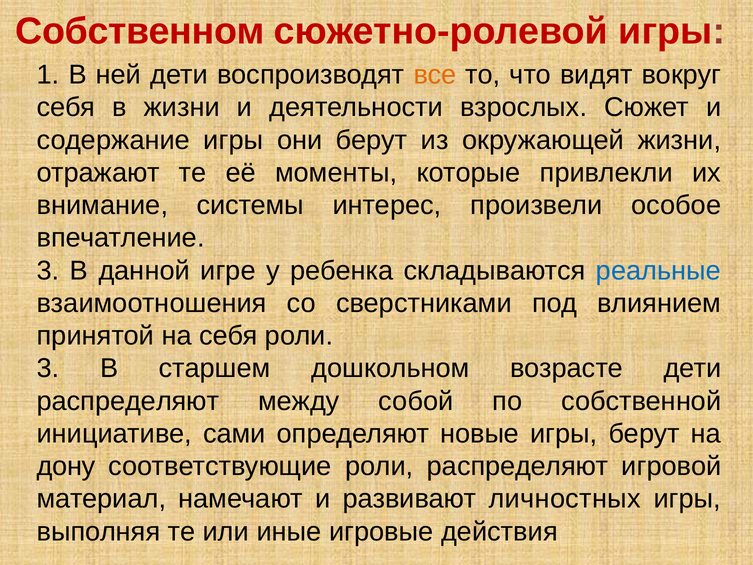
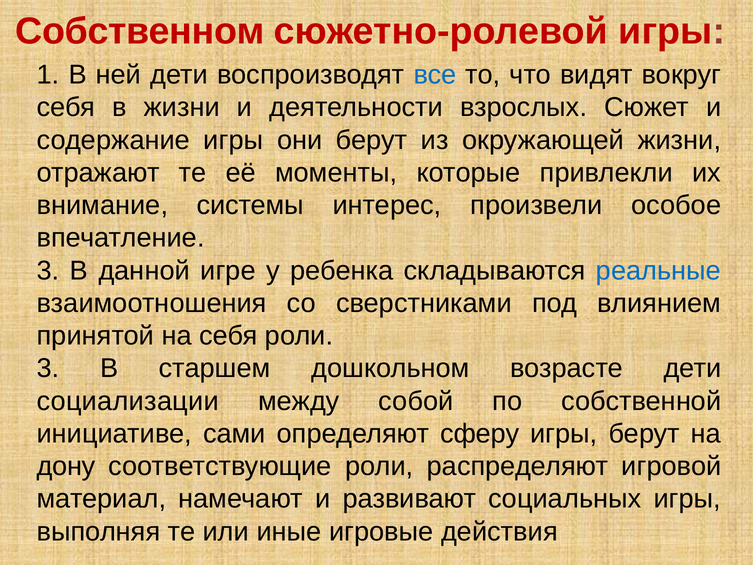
все colour: orange -> blue
распределяют at (128, 401): распределяют -> социализации
новые: новые -> сферу
личностных: личностных -> социальных
